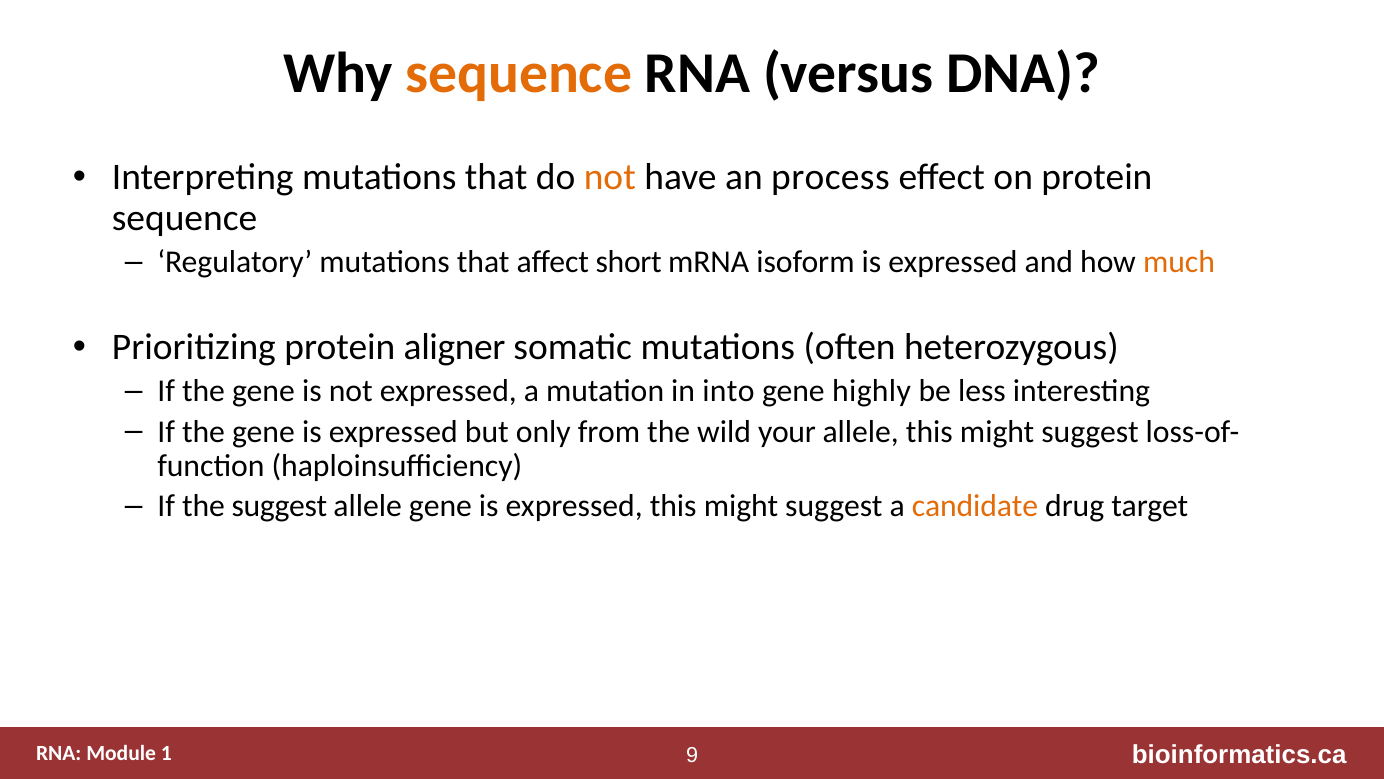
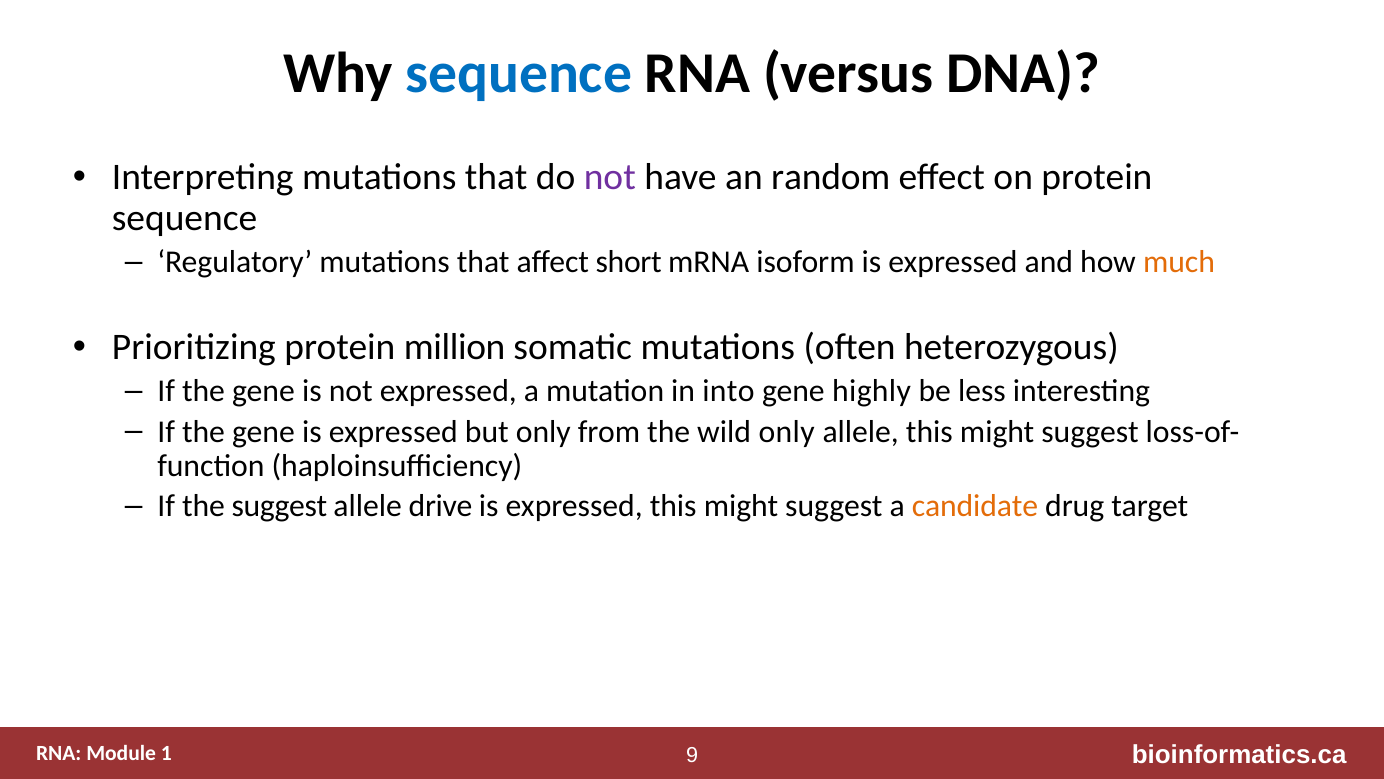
sequence at (519, 74) colour: orange -> blue
not at (610, 177) colour: orange -> purple
process: process -> random
aligner: aligner -> million
wild your: your -> only
allele gene: gene -> drive
